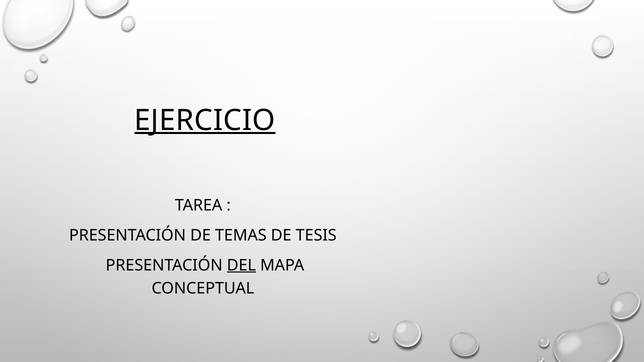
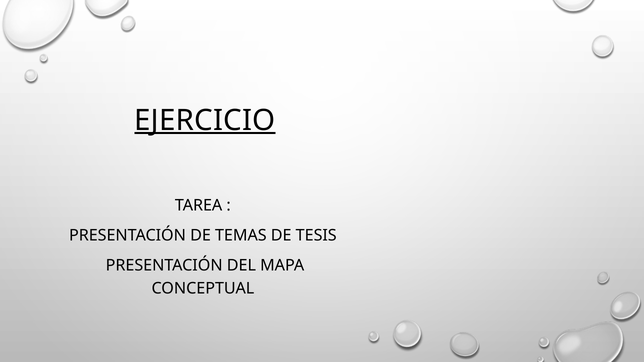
DEL underline: present -> none
